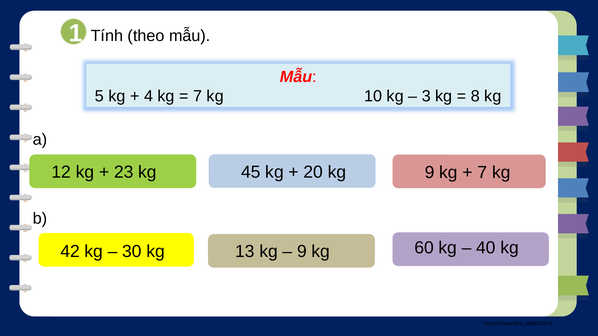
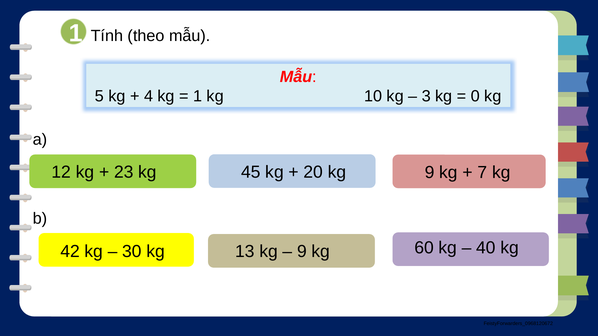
7 at (198, 96): 7 -> 1
8: 8 -> 0
